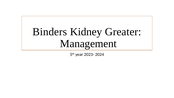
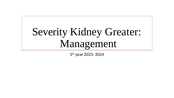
Binders: Binders -> Severity
